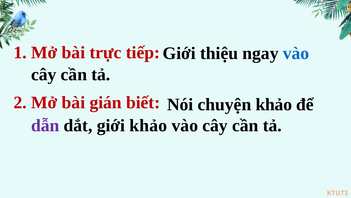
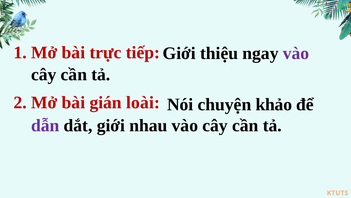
vào at (296, 53) colour: blue -> purple
biết: biết -> loài
giới khảo: khảo -> nhau
